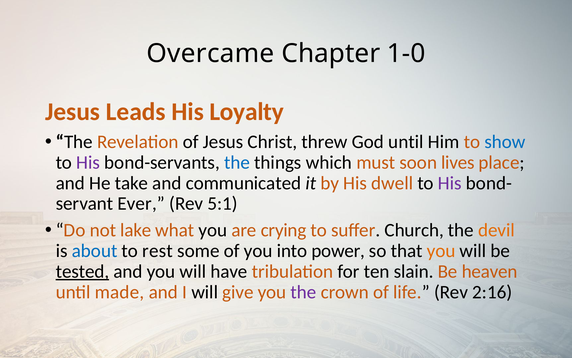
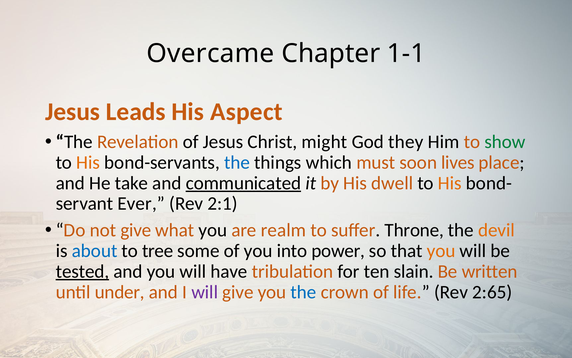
1-0: 1-0 -> 1-1
Loyalty: Loyalty -> Aspect
threw: threw -> might
God until: until -> they
show colour: blue -> green
His at (88, 162) colour: purple -> orange
communicated underline: none -> present
His at (450, 183) colour: purple -> orange
5:1: 5:1 -> 2:1
not lake: lake -> give
crying: crying -> realm
Church: Church -> Throne
rest: rest -> tree
heaven: heaven -> written
made: made -> under
will at (205, 292) colour: black -> purple
the at (304, 292) colour: purple -> blue
2:16: 2:16 -> 2:65
